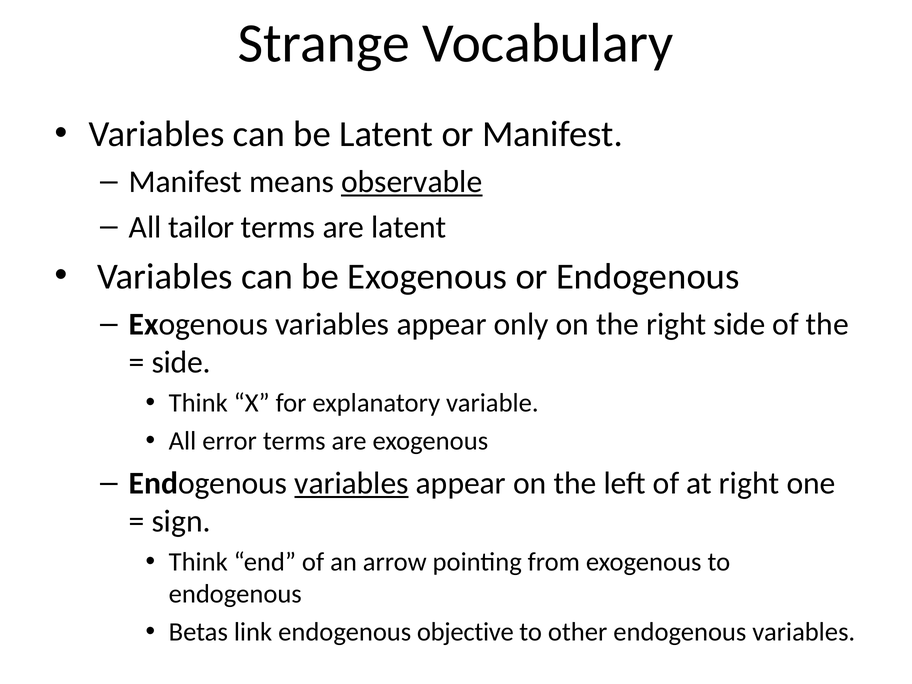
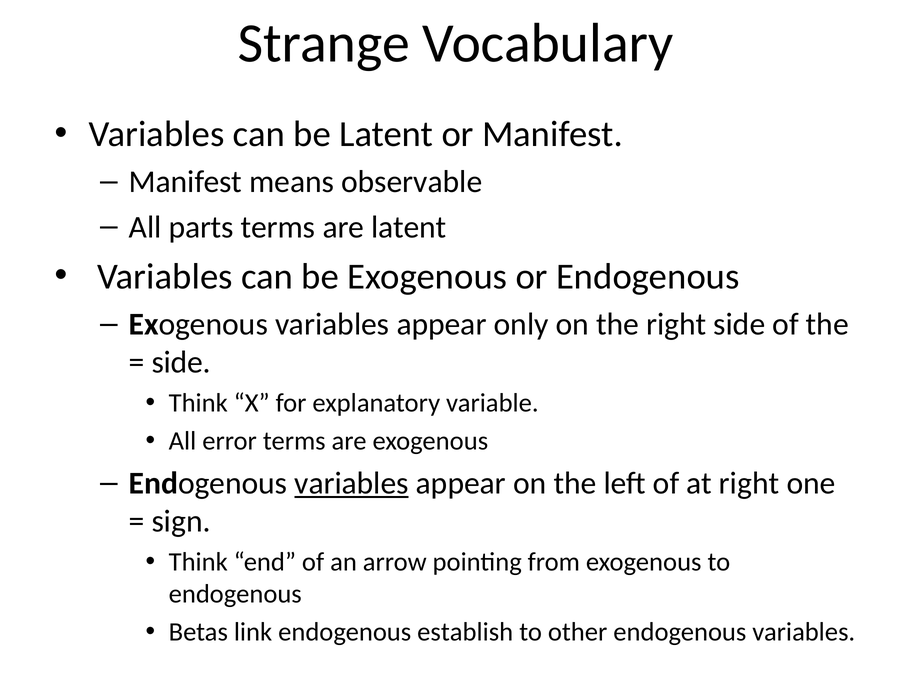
observable underline: present -> none
tailor: tailor -> parts
objective: objective -> establish
